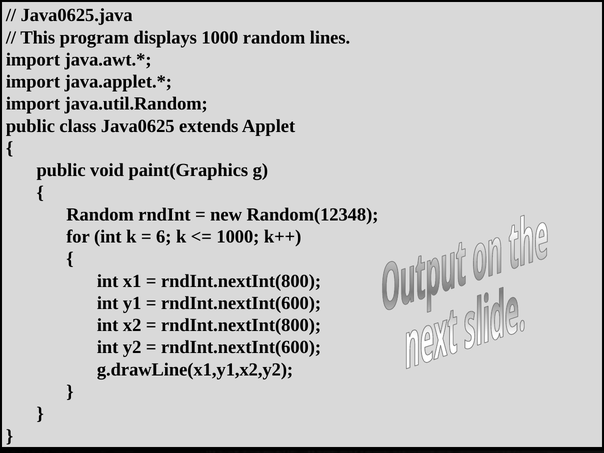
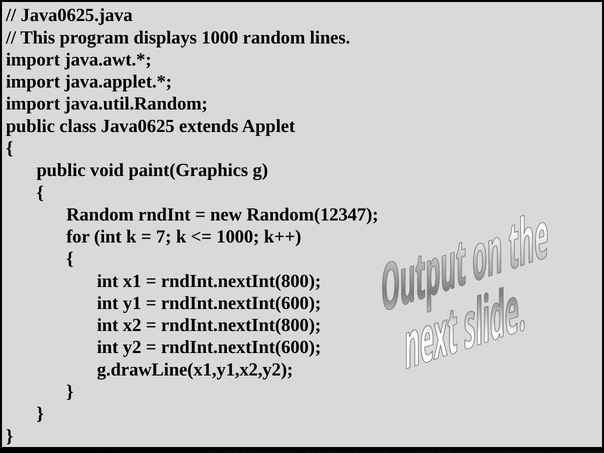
Random(12348: Random(12348 -> Random(12347
6: 6 -> 7
